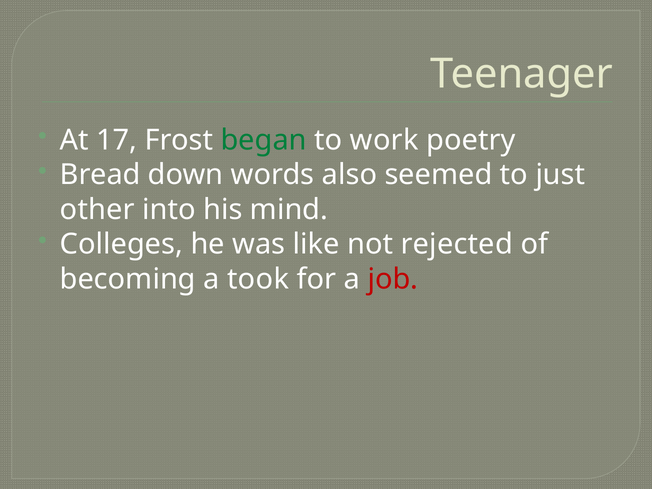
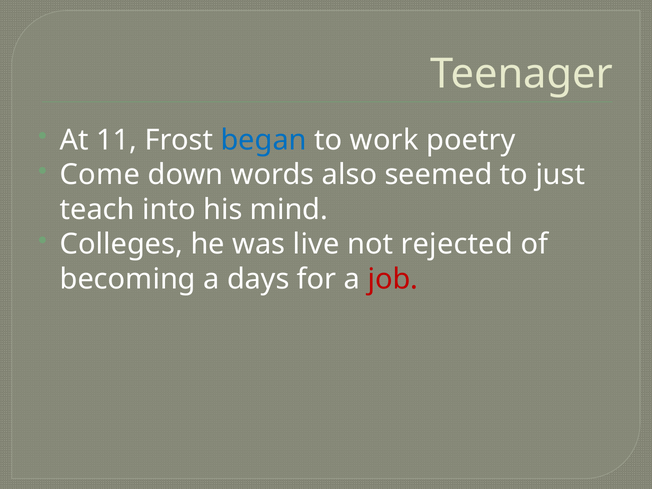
17: 17 -> 11
began colour: green -> blue
Bread: Bread -> Come
other: other -> teach
like: like -> live
took: took -> days
